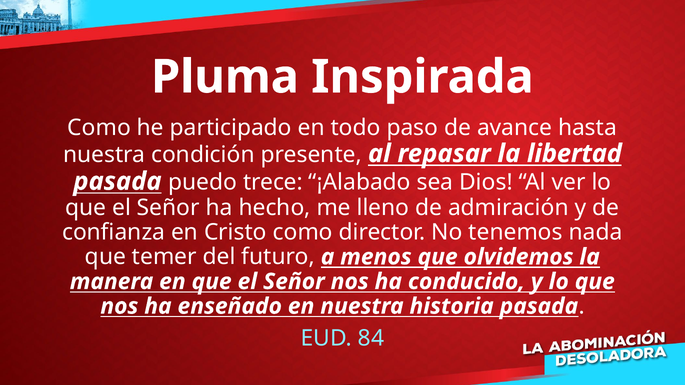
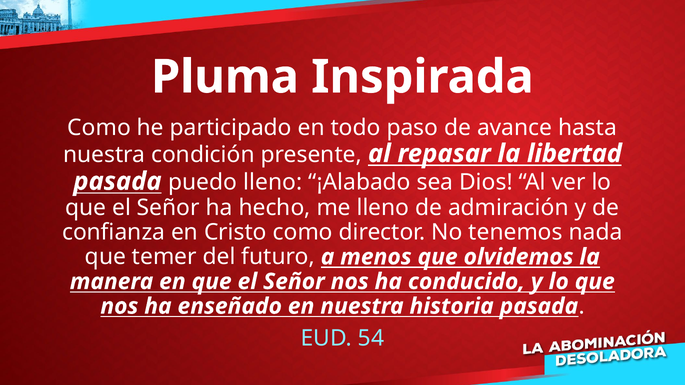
puedo trece: trece -> lleno
84: 84 -> 54
